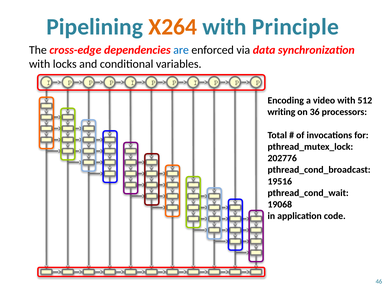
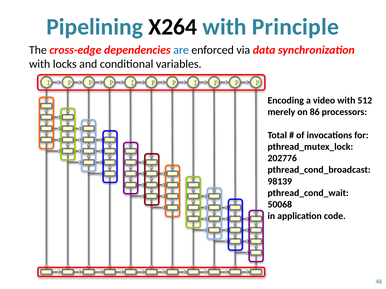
X264 colour: orange -> black
writing: writing -> merely
36: 36 -> 86
19516: 19516 -> 98139
19068: 19068 -> 50068
